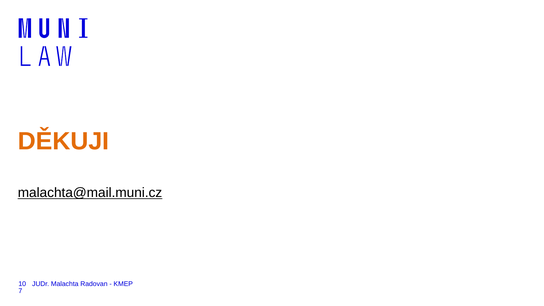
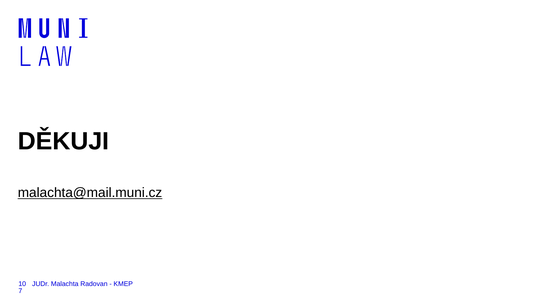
DĚKUJI colour: orange -> black
